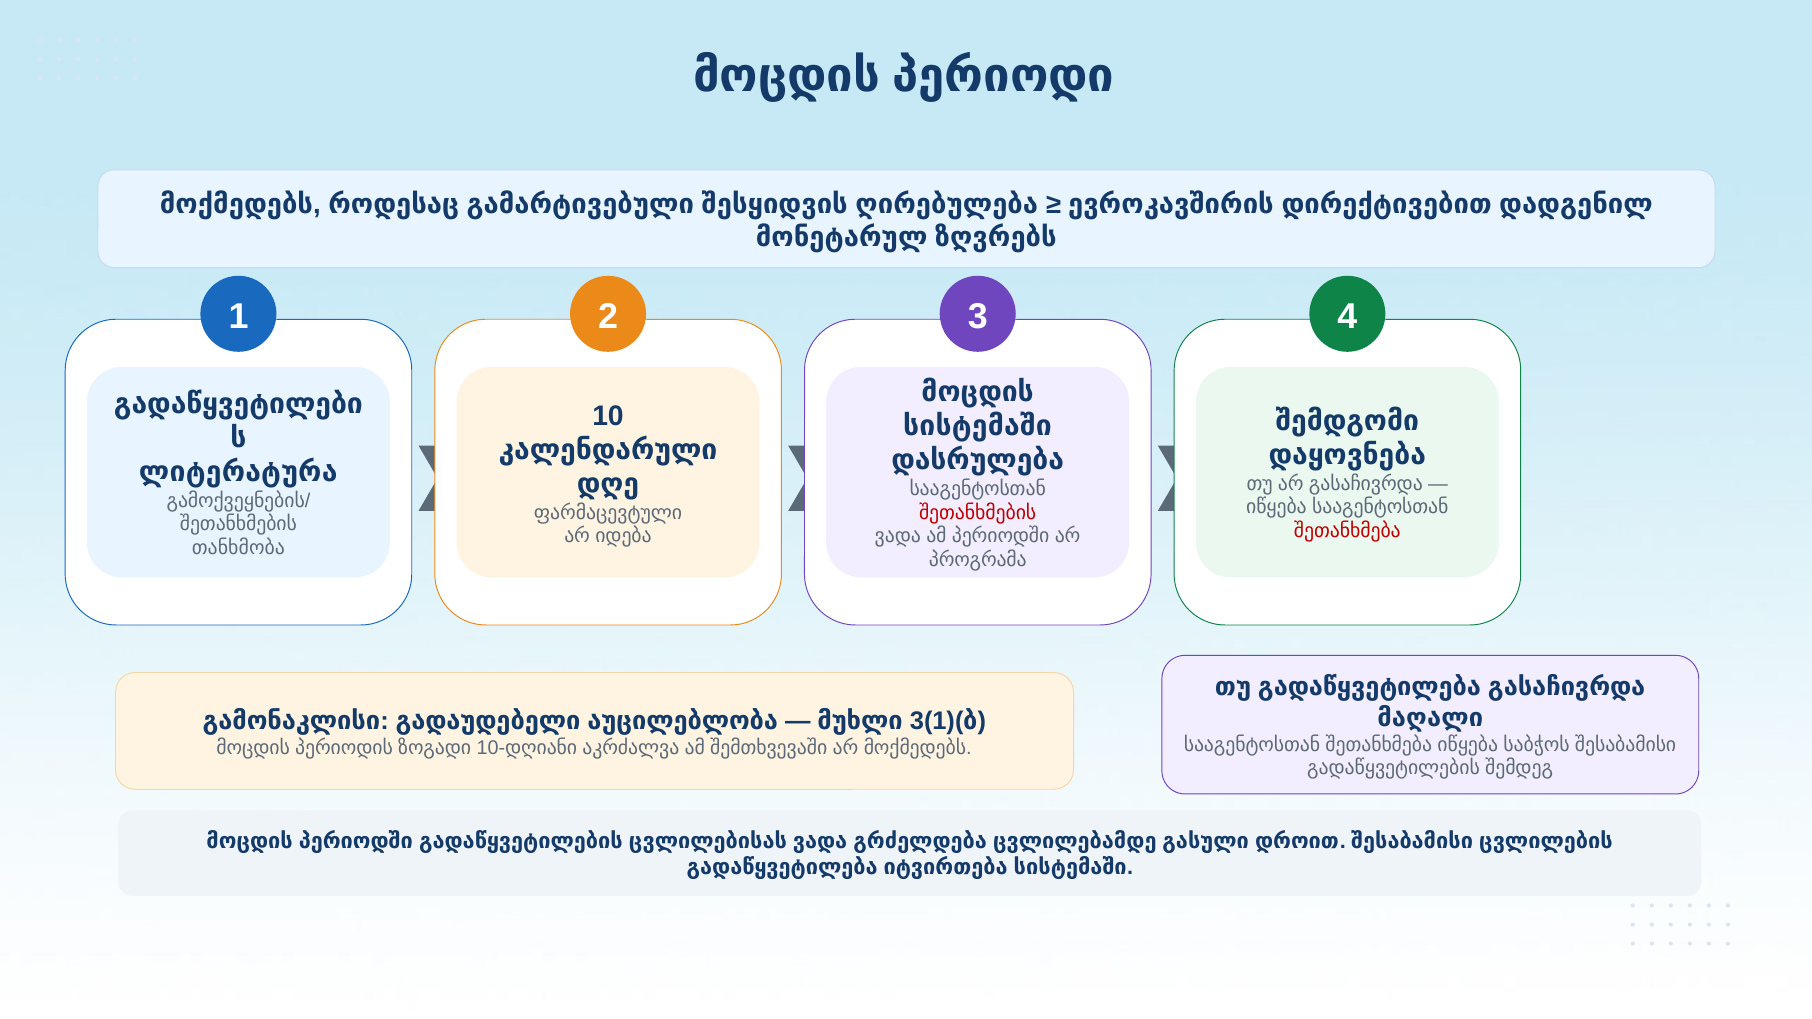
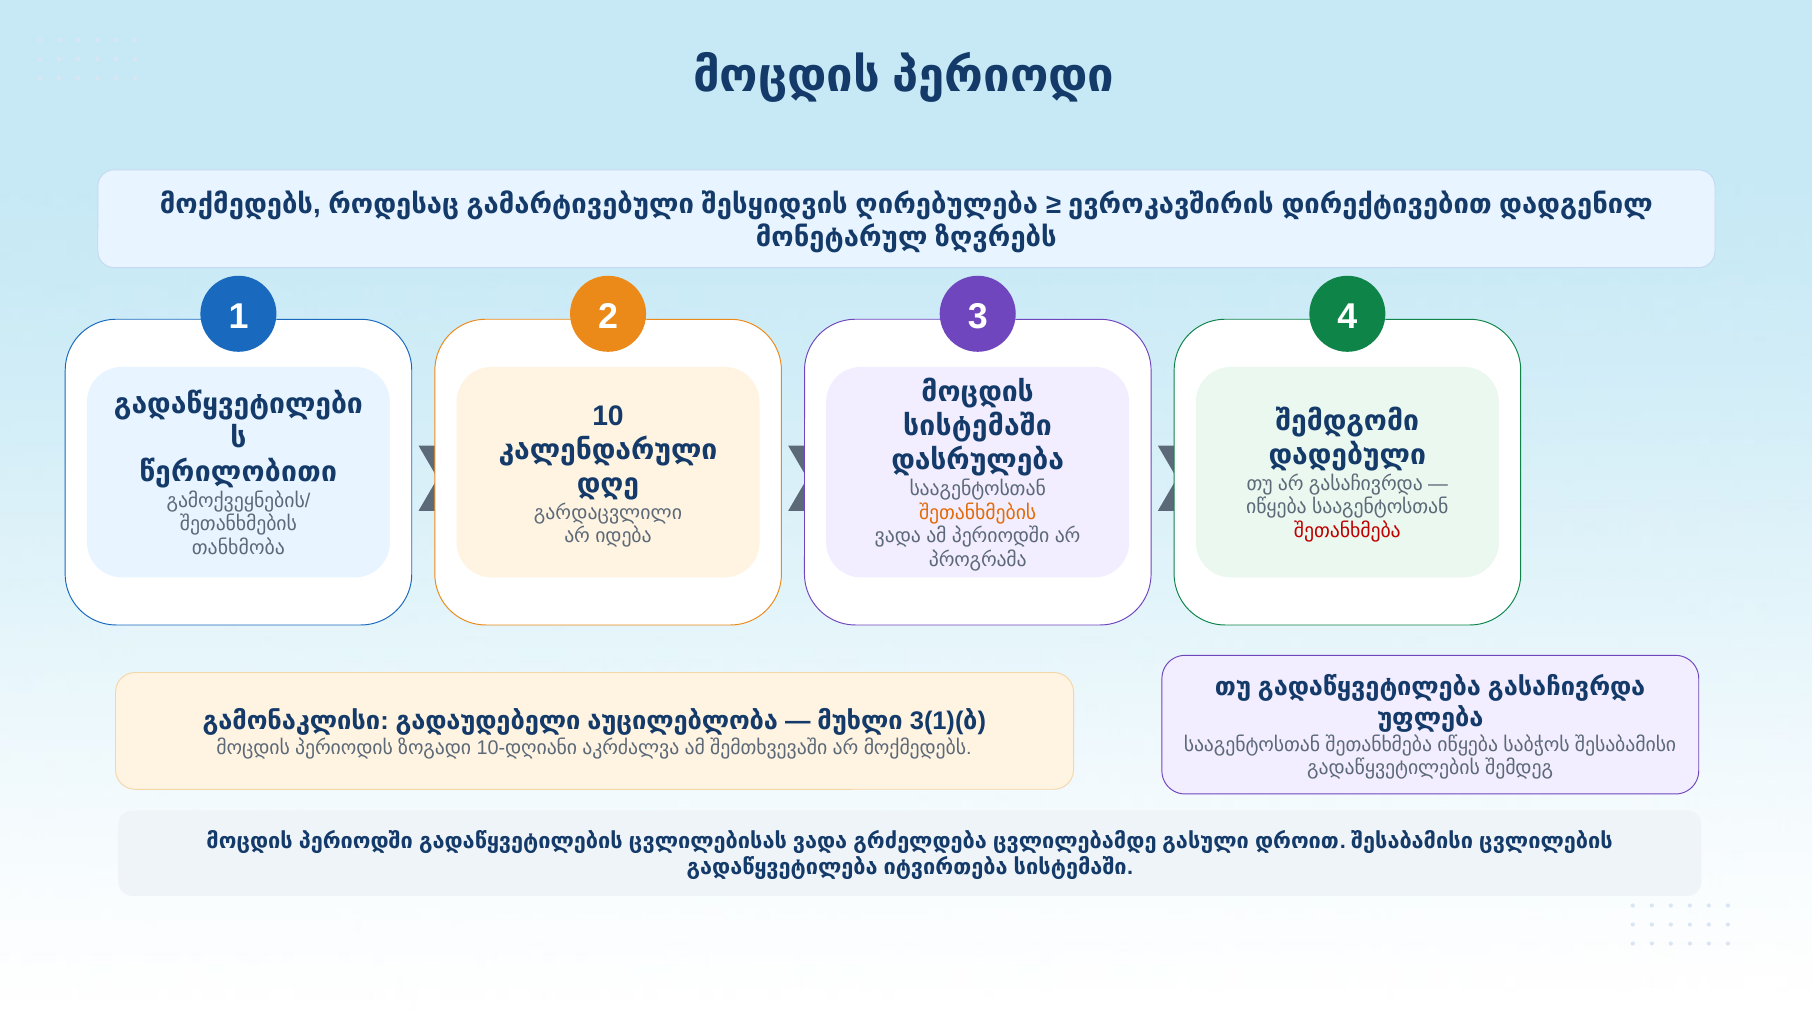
დაყოვნება: დაყოვნება -> დადებული
ლიტერატურა: ლიტერატურა -> წერილობითი
ფარმაცევტული: ფარმაცევტული -> გარდაცვლილი
შეთანხმების at (978, 513) colour: red -> orange
მაღალი: მაღალი -> უფლება
